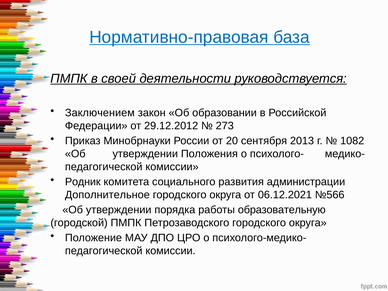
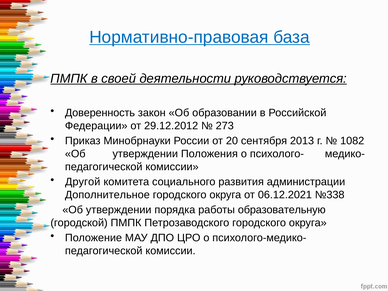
Заключением: Заключением -> Доверенность
Родник: Родник -> Другой
№566: №566 -> №338
